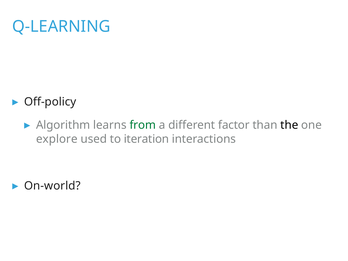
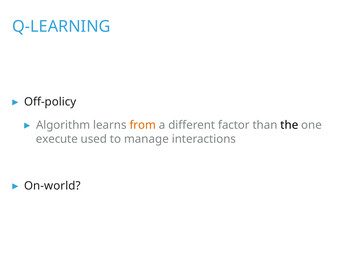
from colour: green -> orange
explore: explore -> execute
iteration: iteration -> manage
